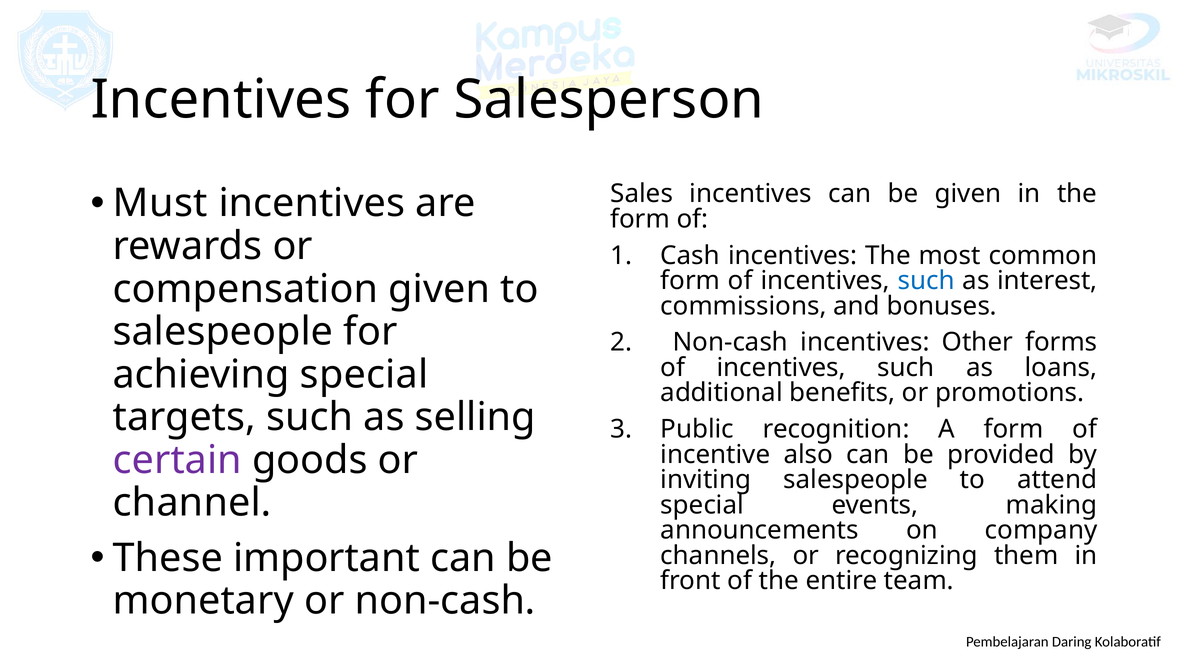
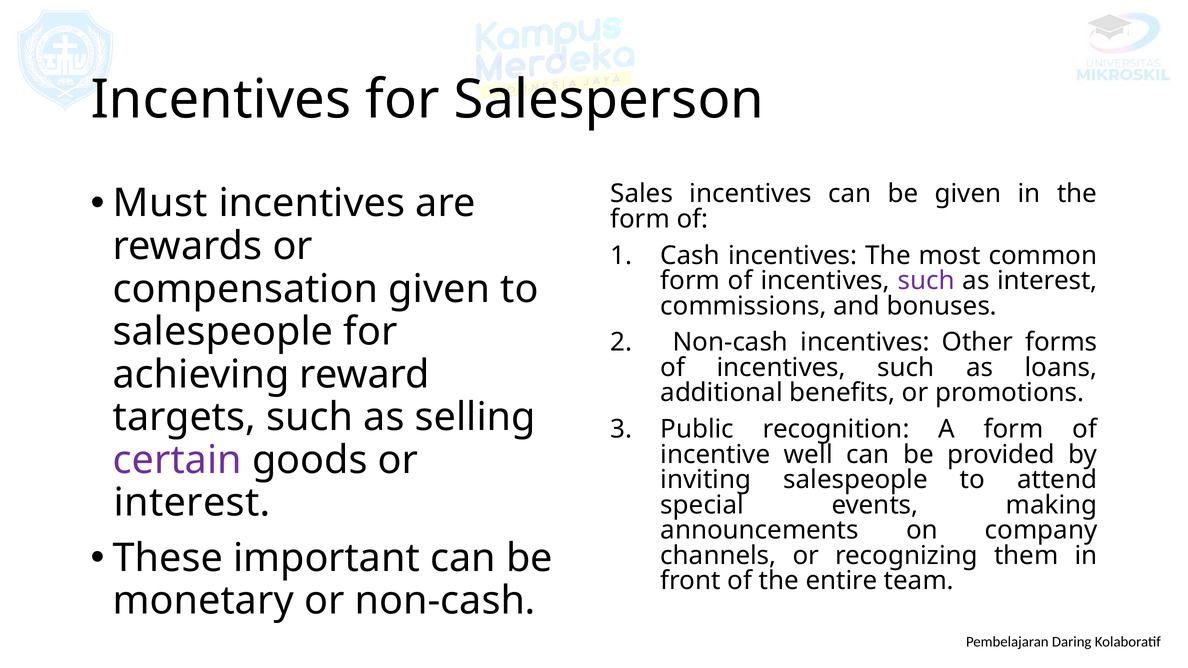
such at (926, 281) colour: blue -> purple
achieving special: special -> reward
also: also -> well
channel at (192, 503): channel -> interest
